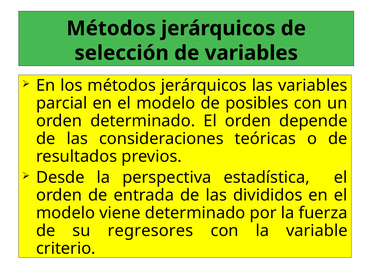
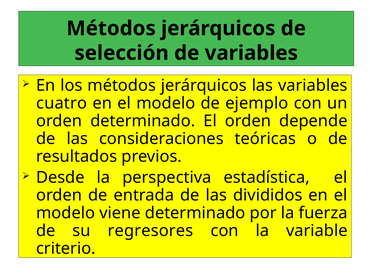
parcial: parcial -> cuatro
posibles: posibles -> ejemplo
